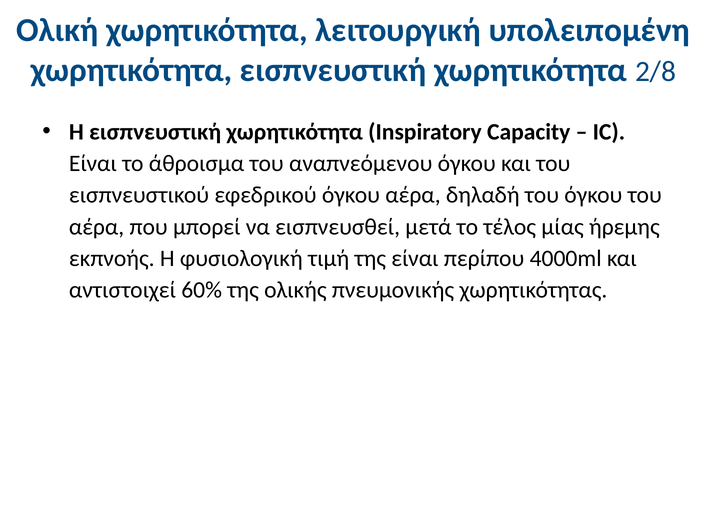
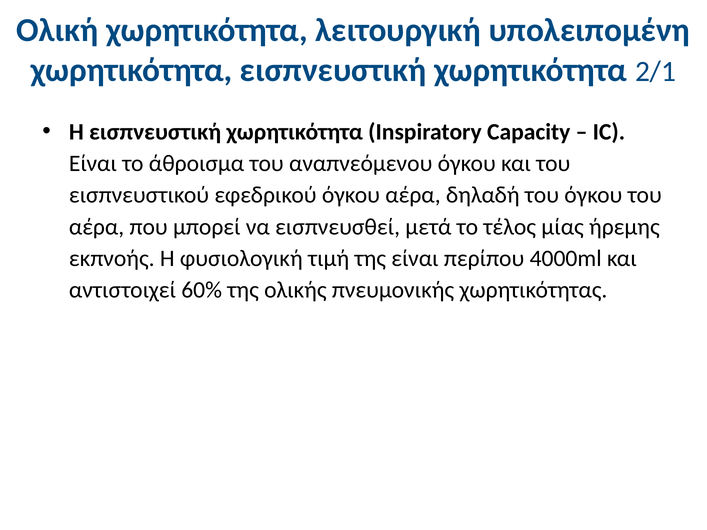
2/8: 2/8 -> 2/1
